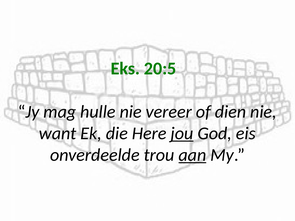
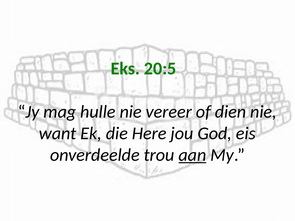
jou underline: present -> none
